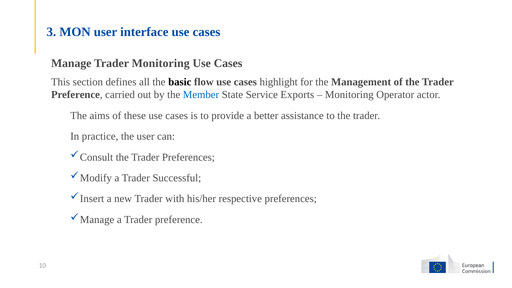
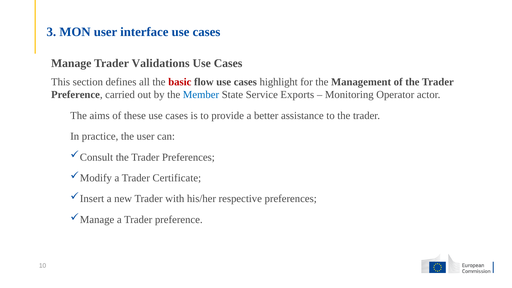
Trader Monitoring: Monitoring -> Validations
basic colour: black -> red
Successful: Successful -> Certificate
